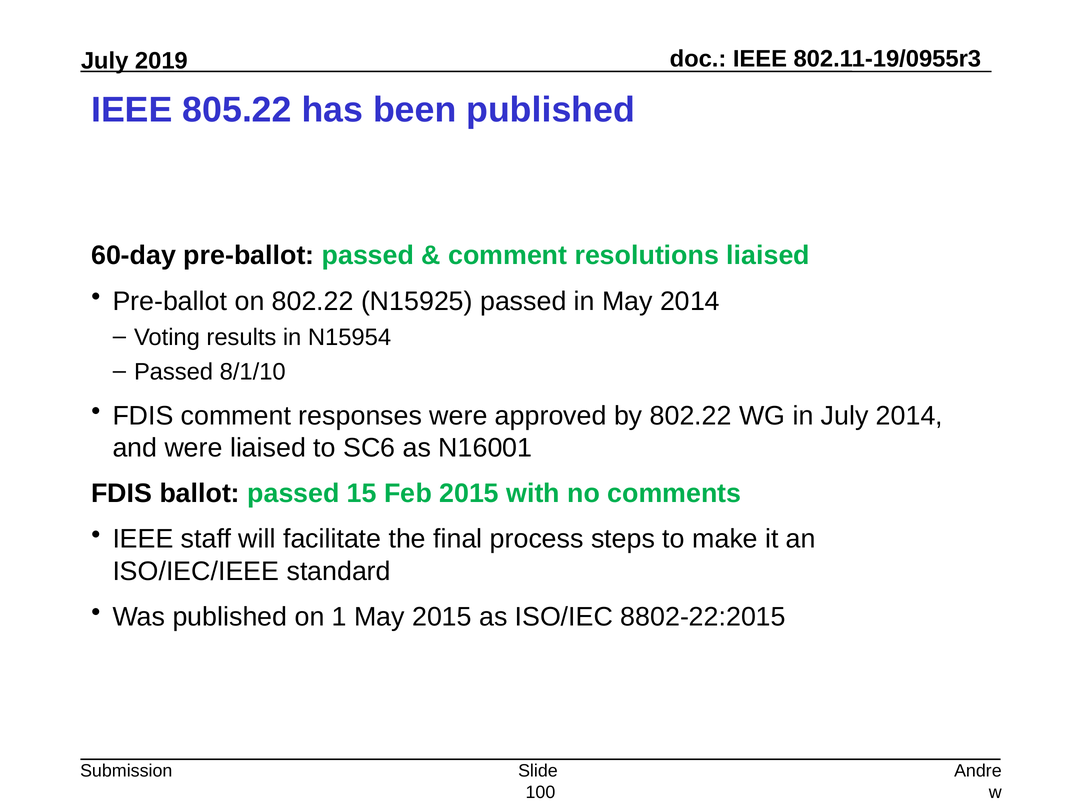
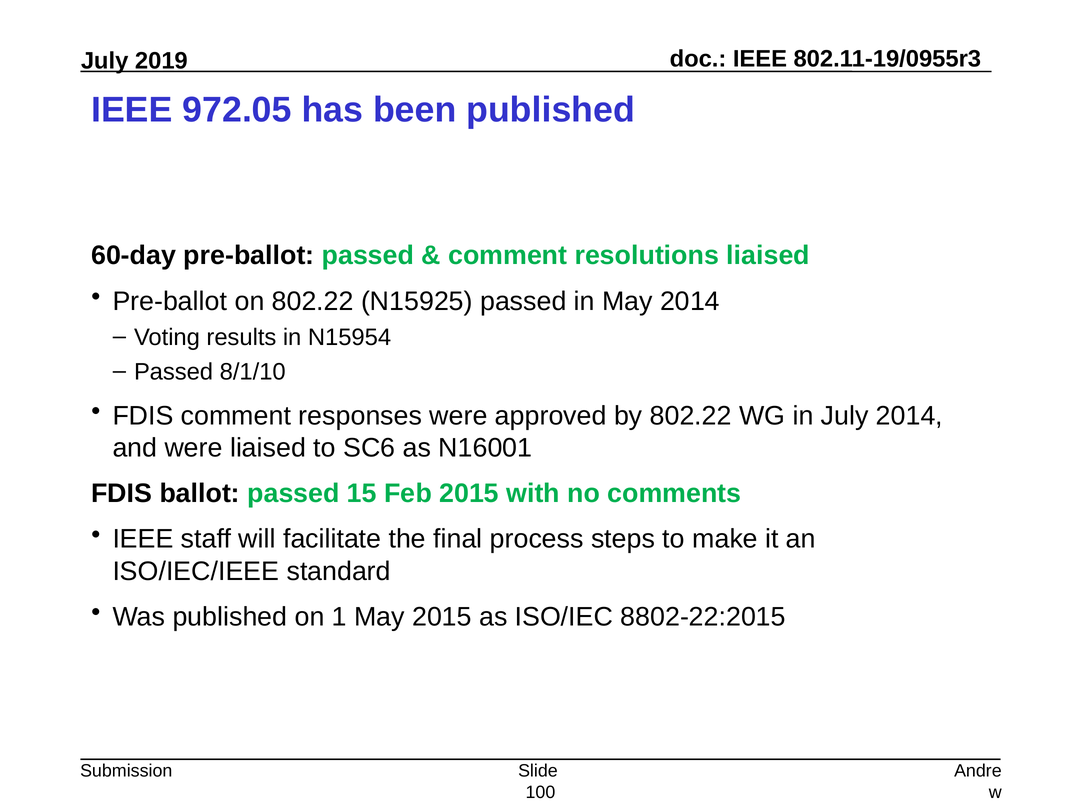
805.22: 805.22 -> 972.05
